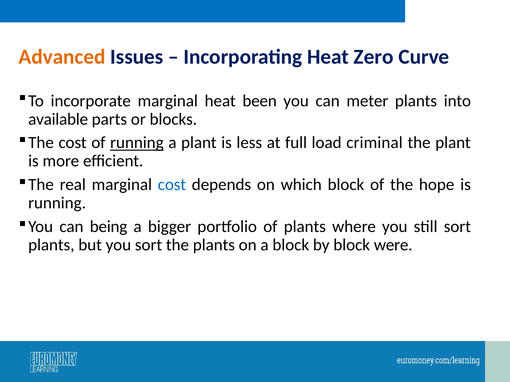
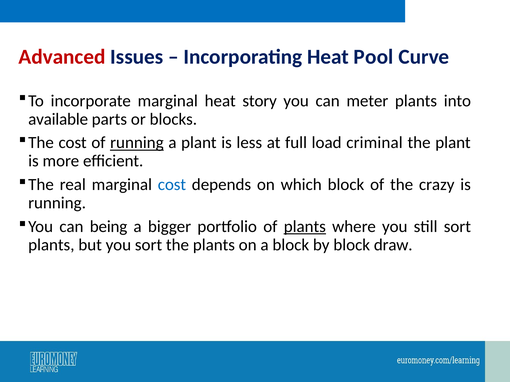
Advanced colour: orange -> red
Zero: Zero -> Pool
been: been -> story
hope: hope -> crazy
plants at (305, 227) underline: none -> present
were: were -> draw
